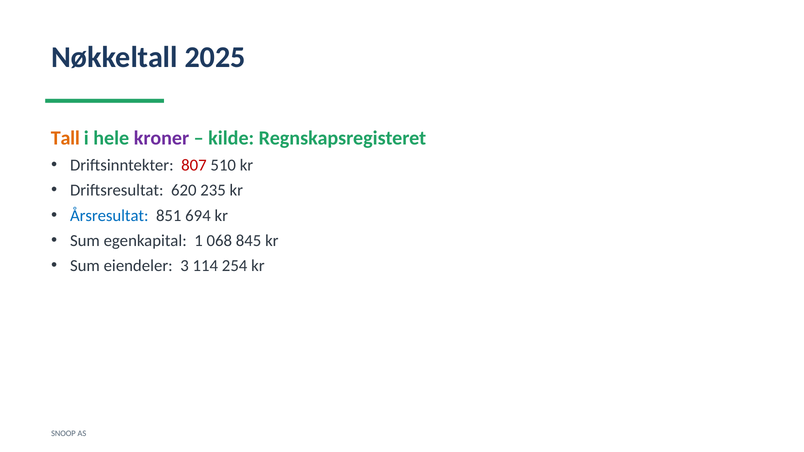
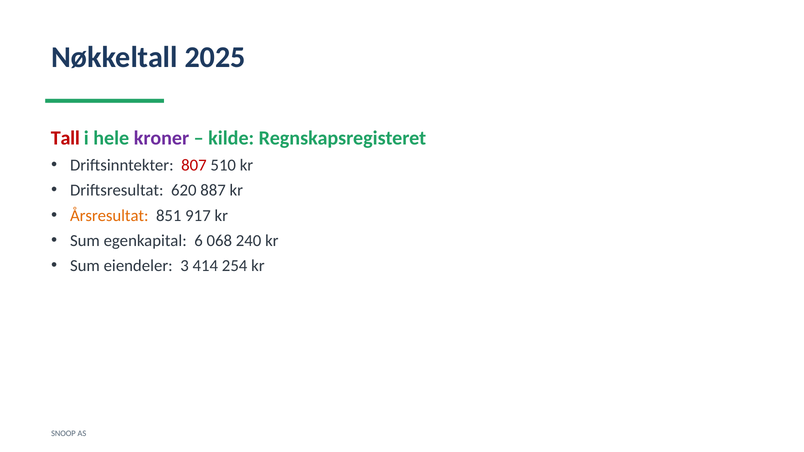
Tall colour: orange -> red
235: 235 -> 887
Årsresultat colour: blue -> orange
694: 694 -> 917
1: 1 -> 6
845: 845 -> 240
114: 114 -> 414
